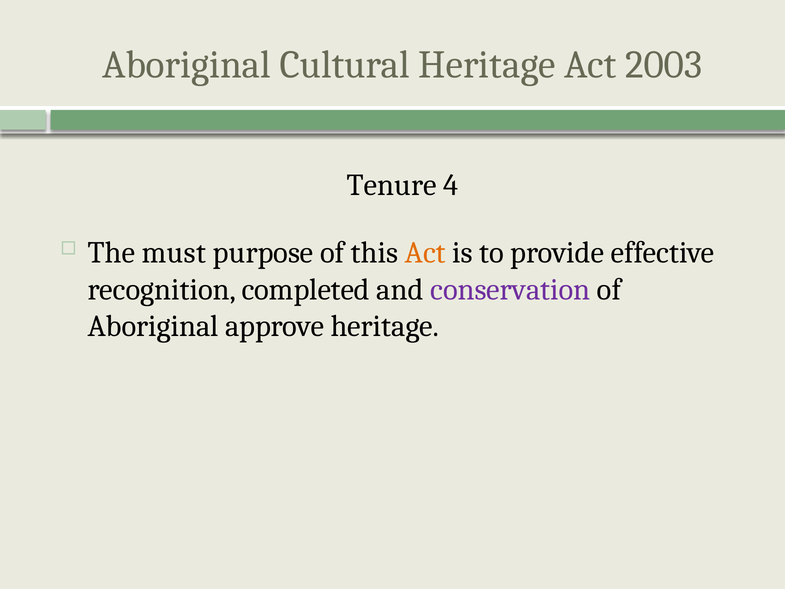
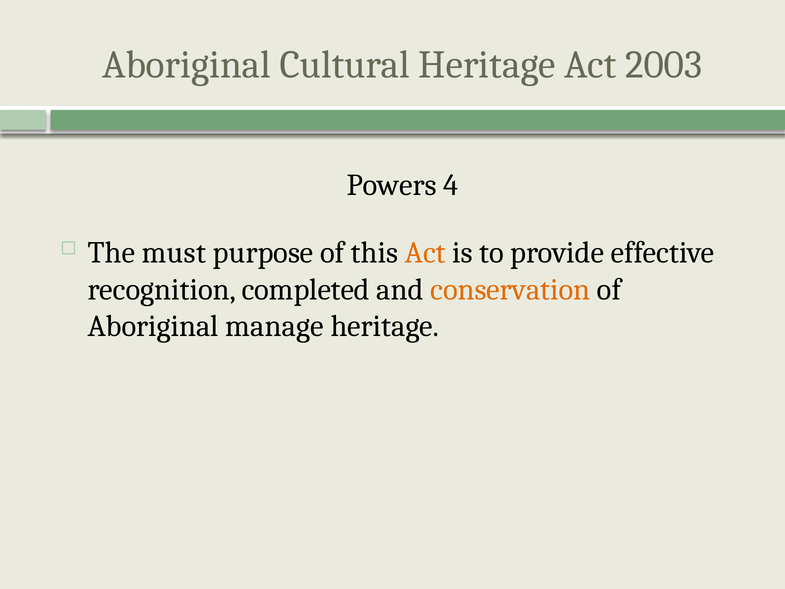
Tenure: Tenure -> Powers
conservation colour: purple -> orange
approve: approve -> manage
